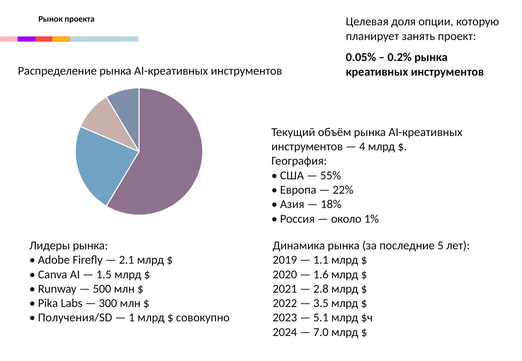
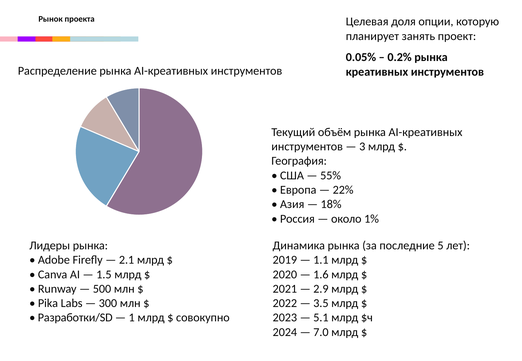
4: 4 -> 3
2.8: 2.8 -> 2.9
Получения/SD: Получения/SD -> Разработки/SD
